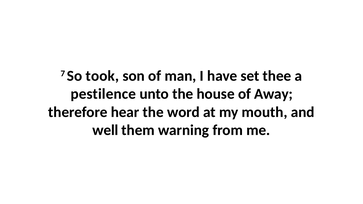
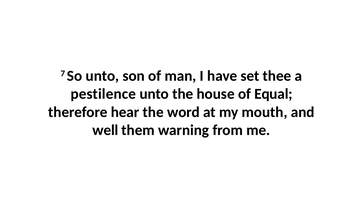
So took: took -> unto
Away: Away -> Equal
